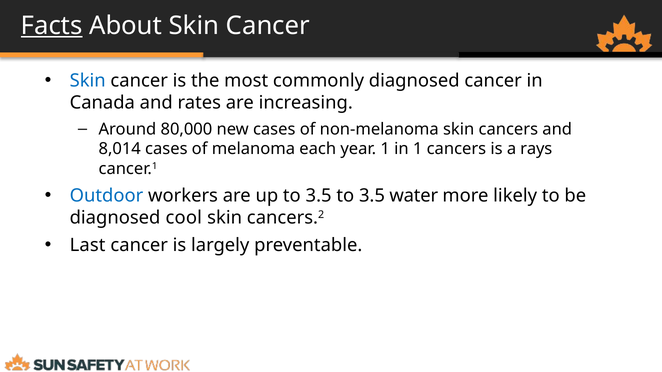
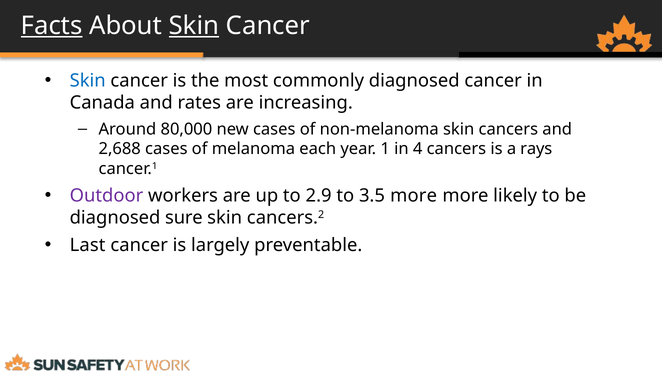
Skin at (194, 26) underline: none -> present
8,014: 8,014 -> 2,688
in 1: 1 -> 4
Outdoor colour: blue -> purple
up to 3.5: 3.5 -> 2.9
3.5 water: water -> more
cool: cool -> sure
